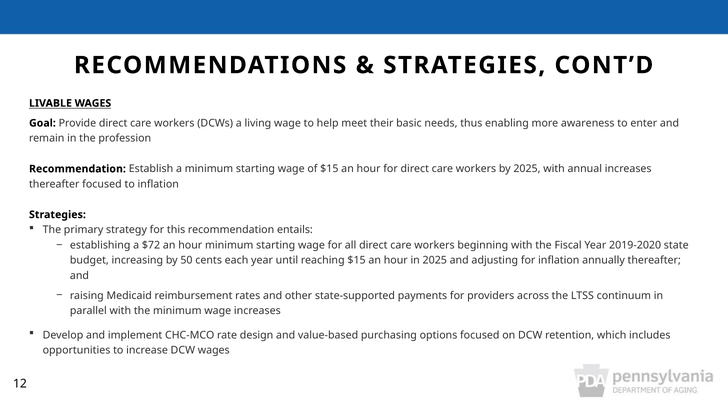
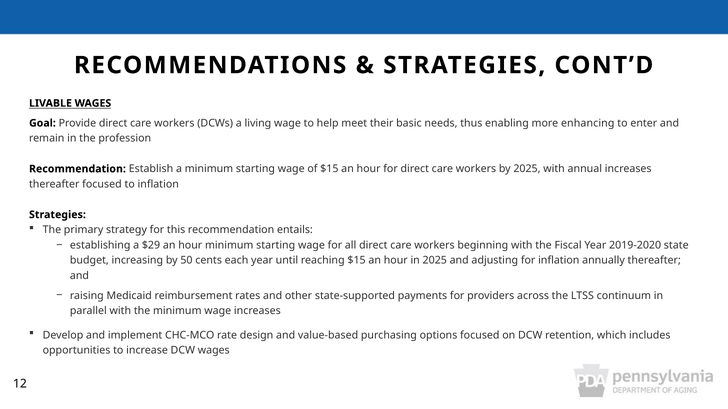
awareness: awareness -> enhancing
$72: $72 -> $29
